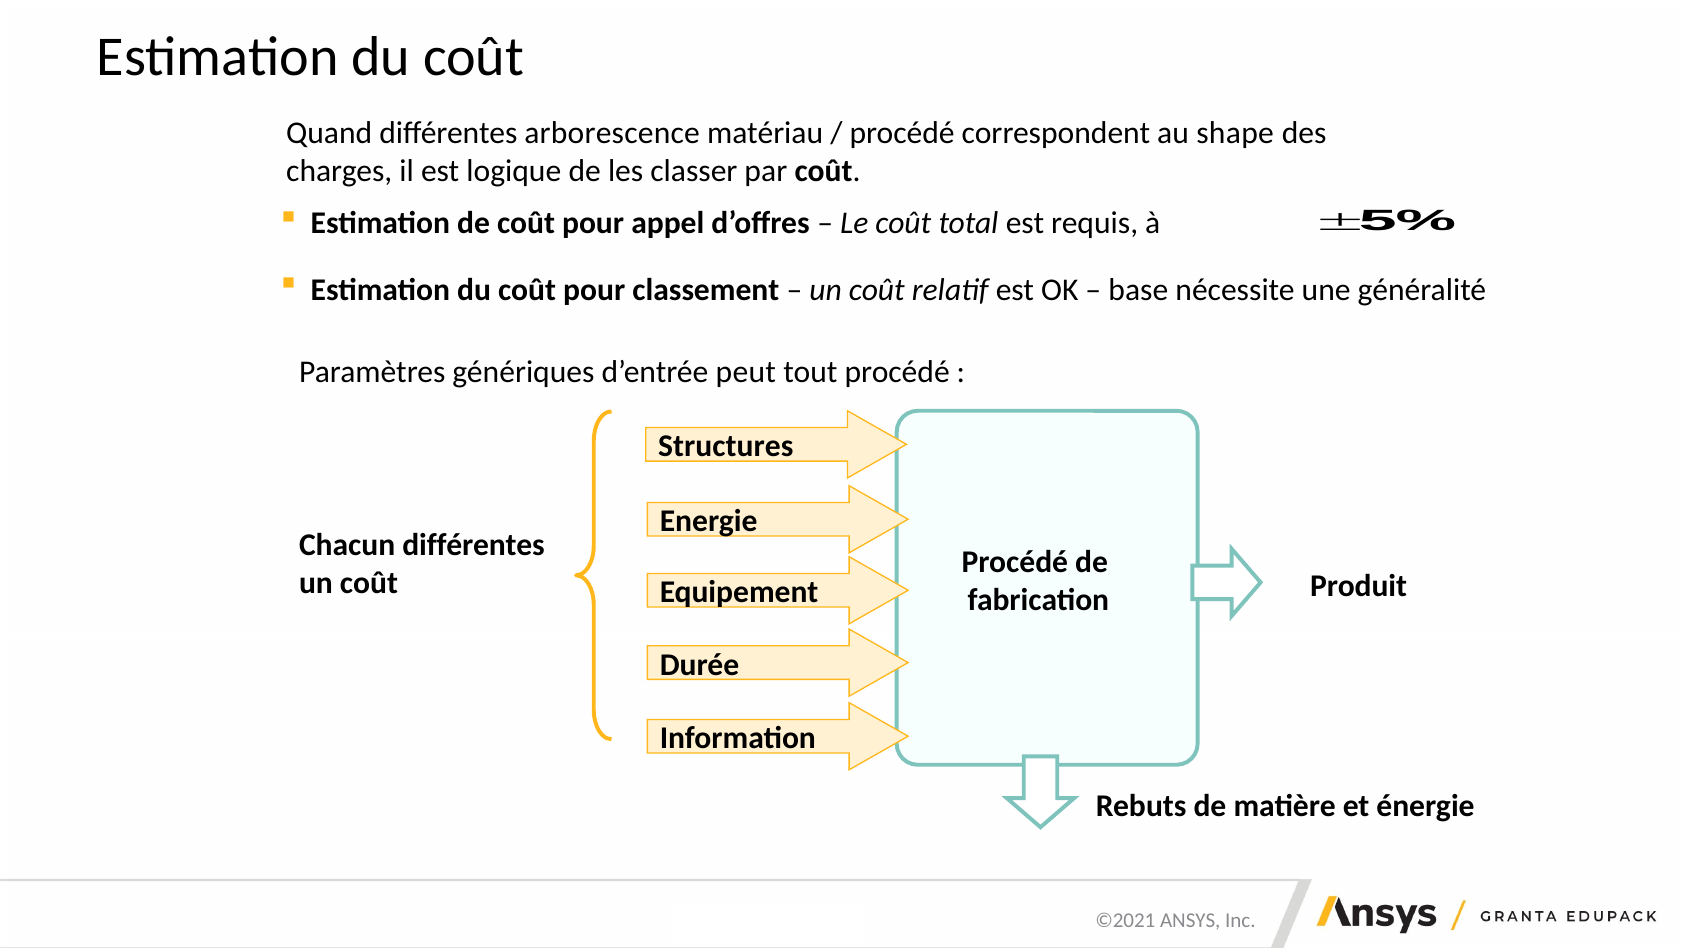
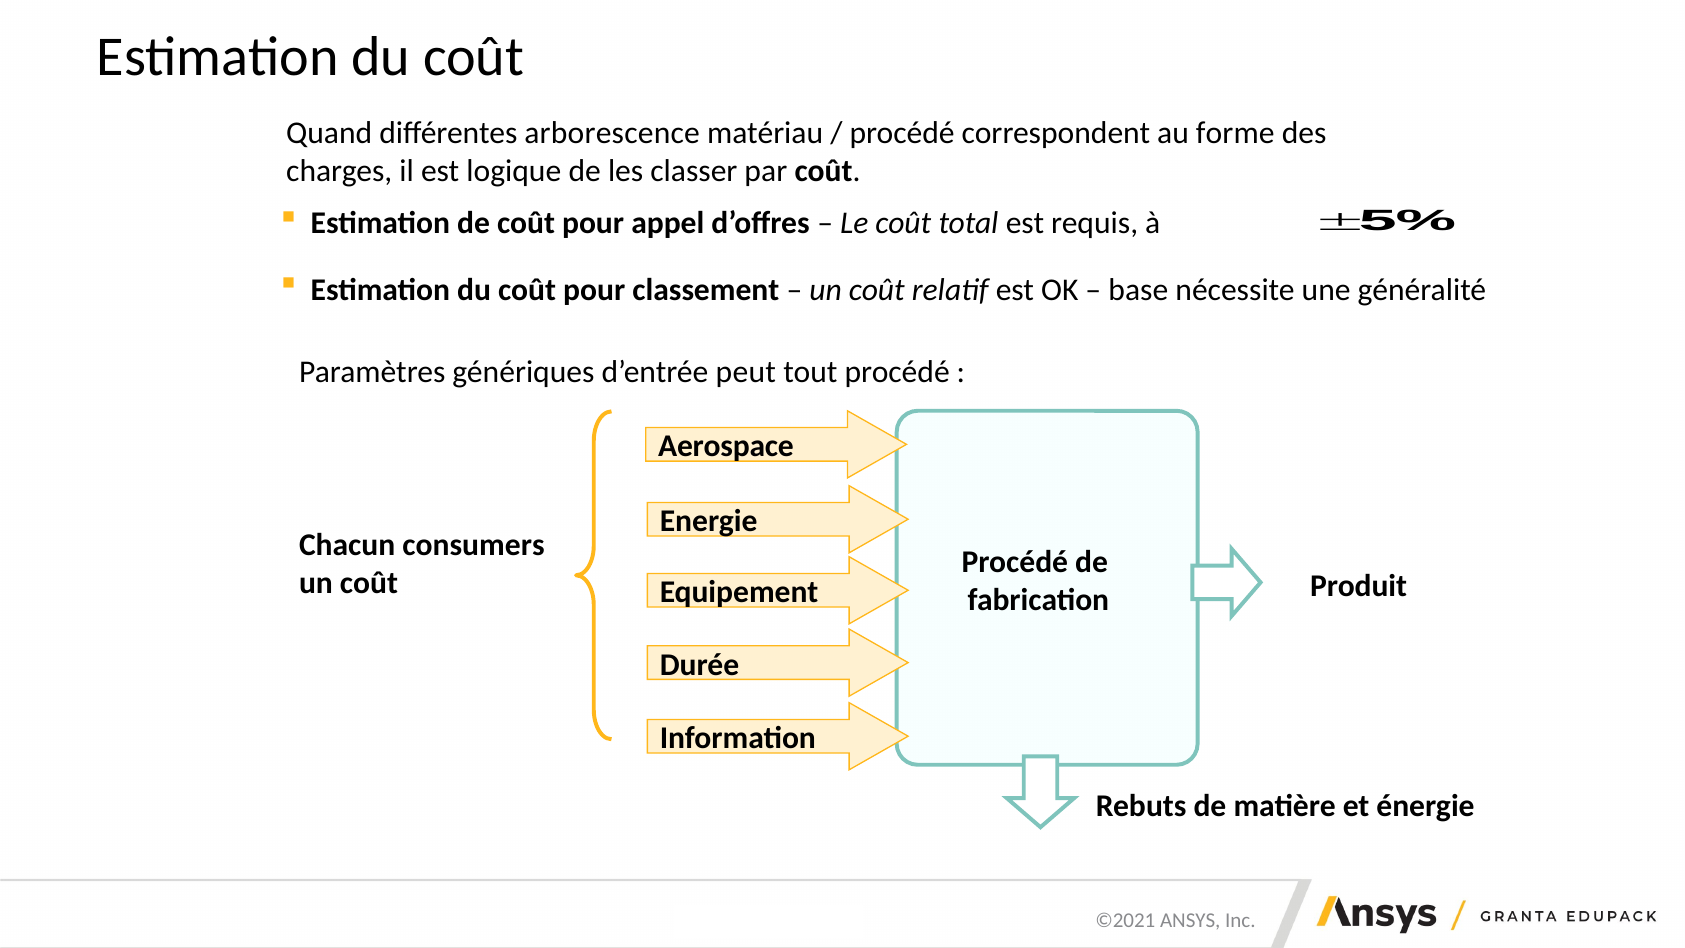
shape: shape -> forme
Structures: Structures -> Aerospace
Chacun différentes: différentes -> consumers
